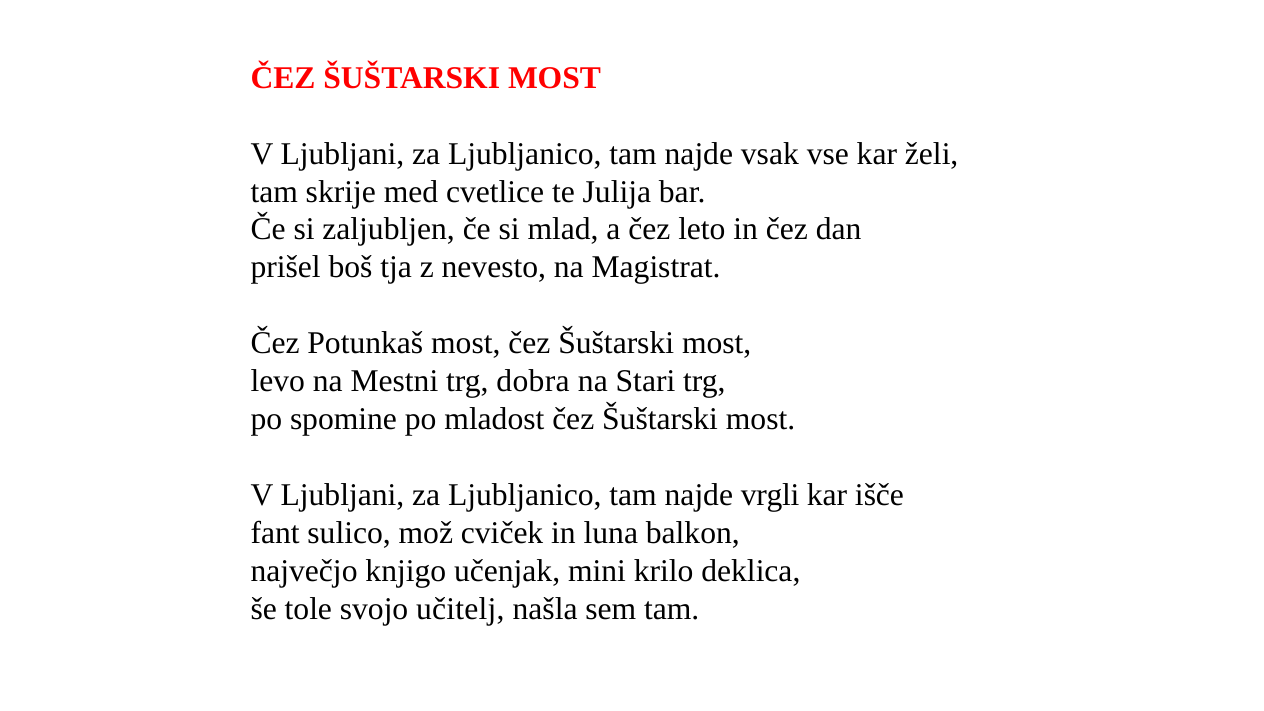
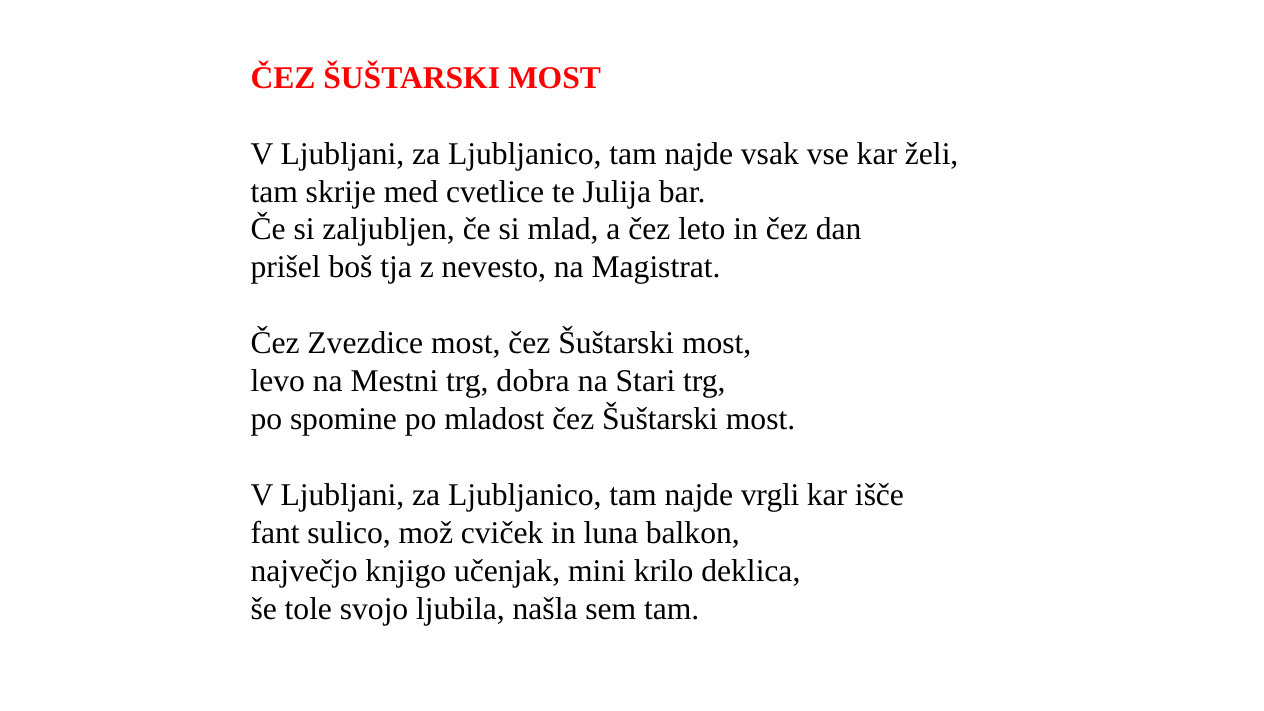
Potunkaš: Potunkaš -> Zvezdice
učitelj: učitelj -> ljubila
